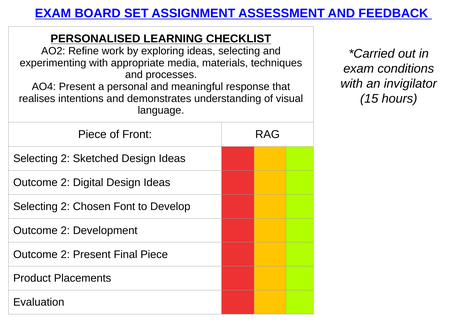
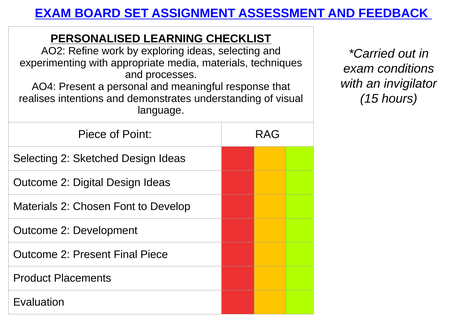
Front: Front -> Point
Selecting at (35, 207): Selecting -> Materials
